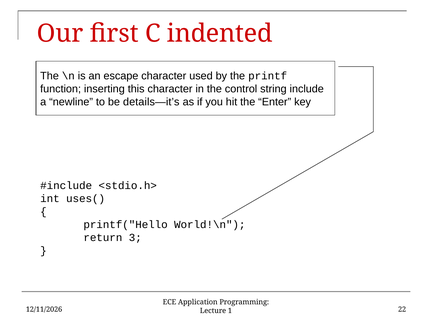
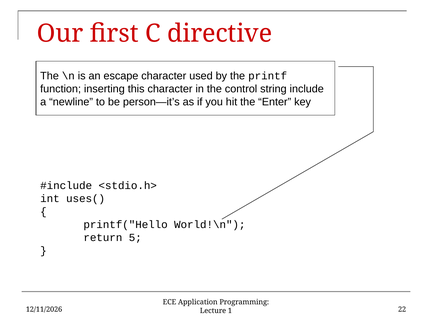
indented: indented -> directive
details—it’s: details—it’s -> person—it’s
3: 3 -> 5
